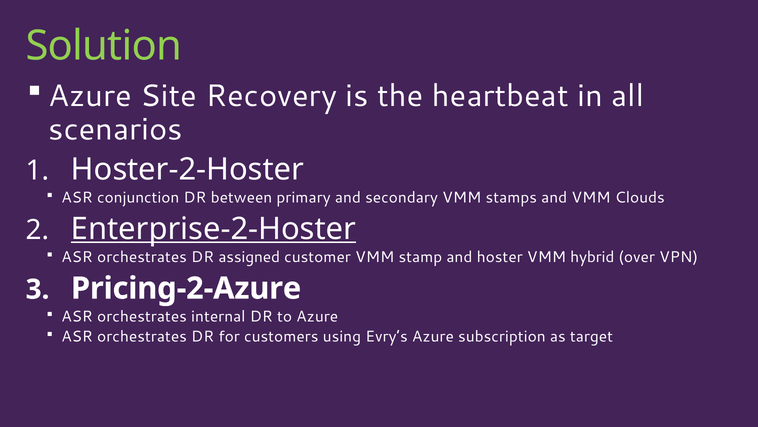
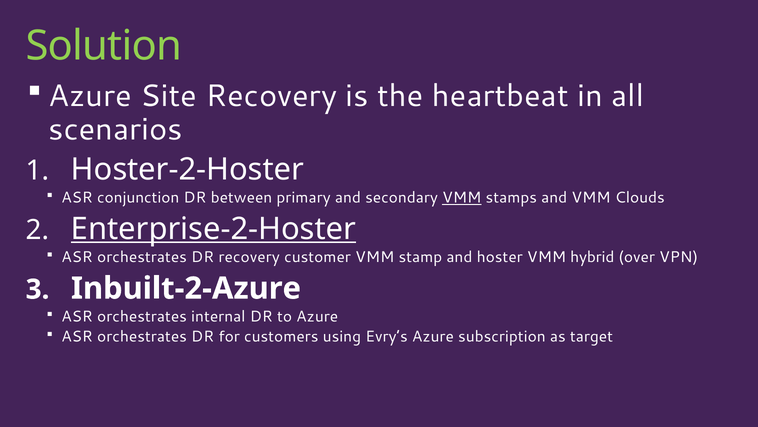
VMM at (462, 197) underline: none -> present
DR assigned: assigned -> recovery
Pricing-2-Azure: Pricing-2-Azure -> Inbuilt-2-Azure
